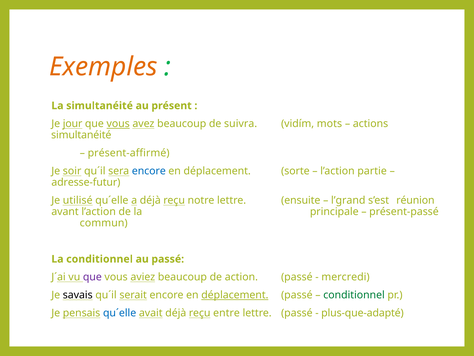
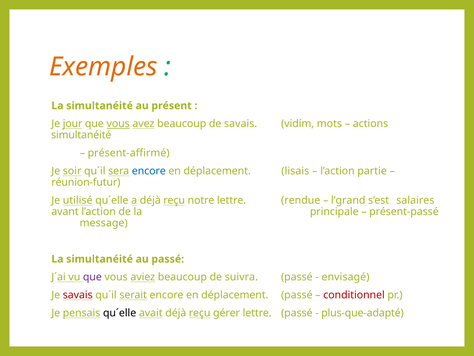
de suivra: suivra -> savais
sorte: sorte -> lisais
adresse-futur: adresse-futur -> réunion-futur
ensuite: ensuite -> rendue
réunion: réunion -> salaires
commun: commun -> message
conditionnel at (100, 259): conditionnel -> simultanéité
action: action -> suivra
mercredi: mercredi -> envisagé
savais at (78, 295) colour: black -> red
déplacement at (235, 295) underline: present -> none
conditionnel at (354, 295) colour: green -> red
qu´elle at (120, 313) colour: blue -> black
entre: entre -> gérer
